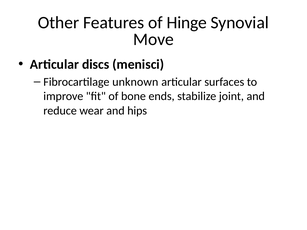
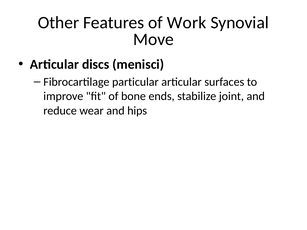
Hinge: Hinge -> Work
unknown: unknown -> particular
